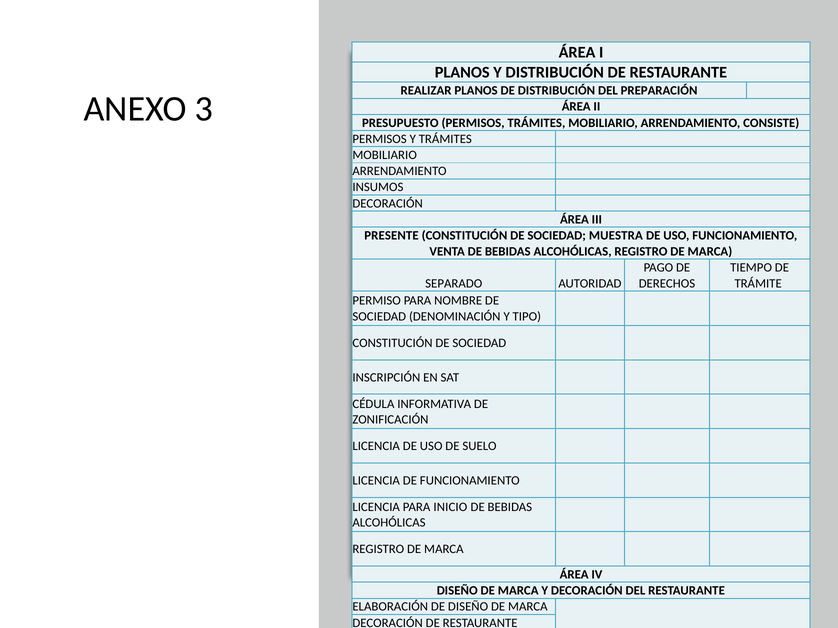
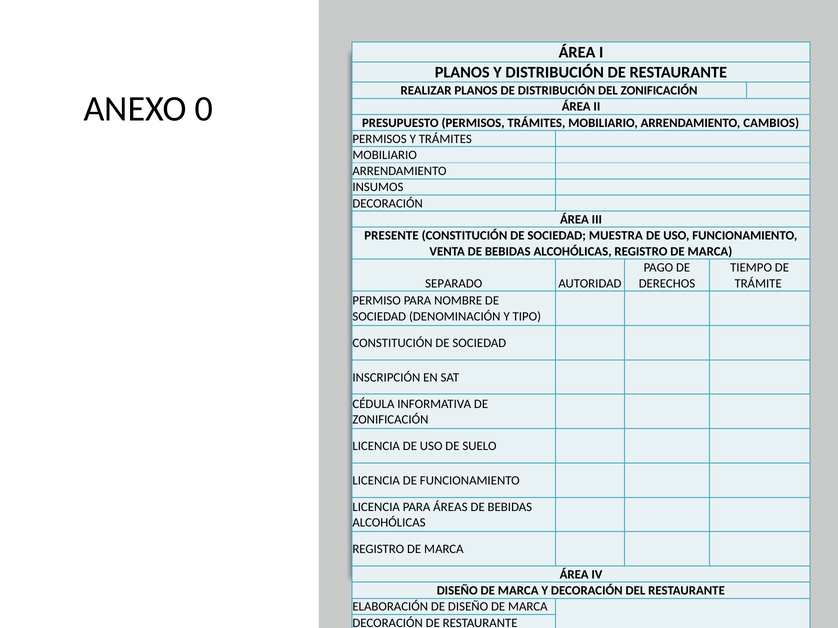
DEL PREPARACIÓN: PREPARACIÓN -> ZONIFICACIÓN
3: 3 -> 0
CONSISTE: CONSISTE -> CAMBIOS
INICIO: INICIO -> ÁREAS
